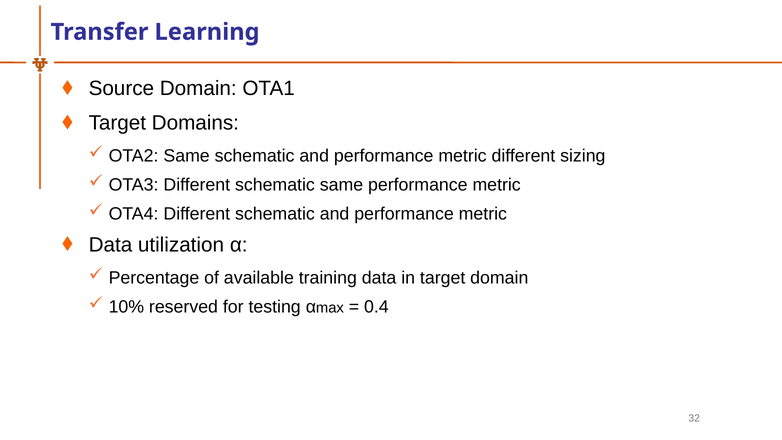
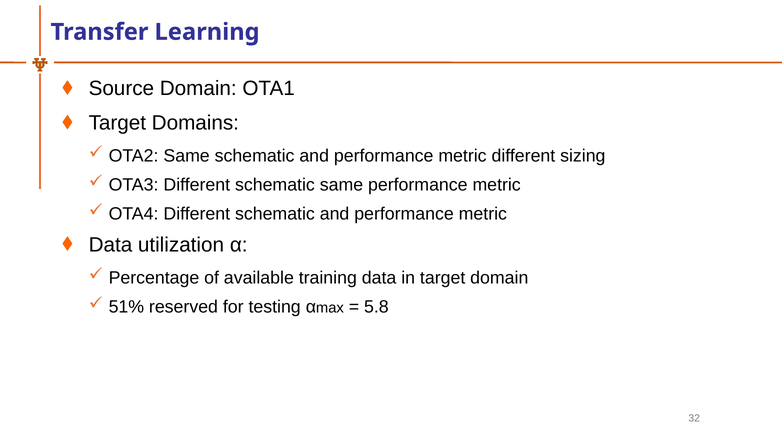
10%: 10% -> 51%
0.4: 0.4 -> 5.8
